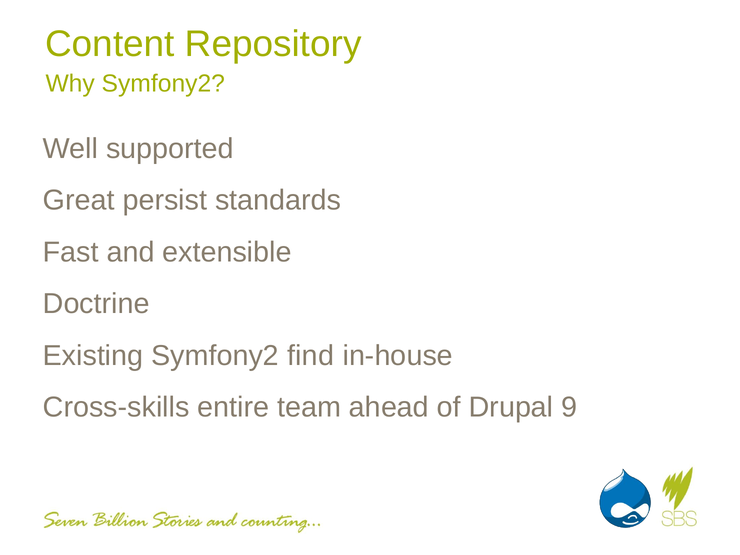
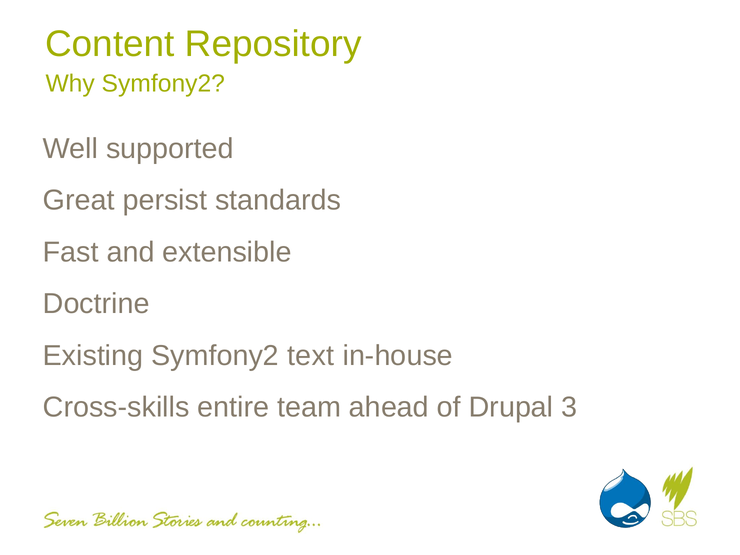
find: find -> text
9: 9 -> 3
